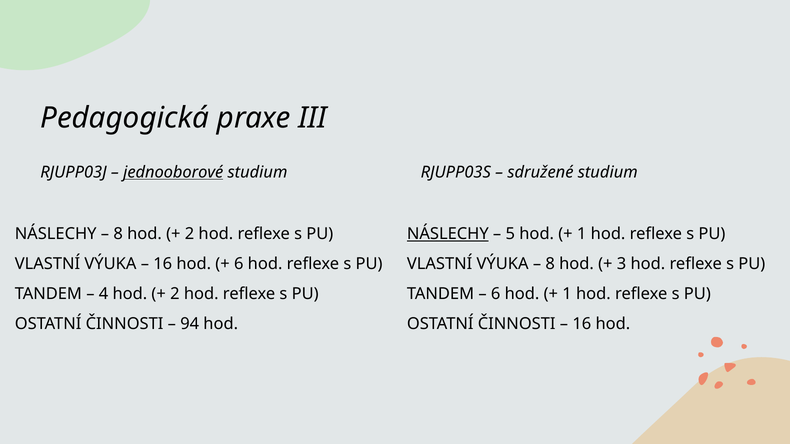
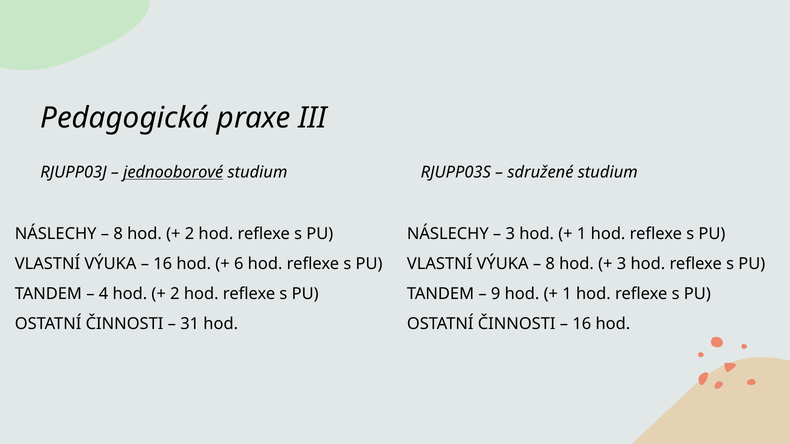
NÁSLECHY at (448, 234) underline: present -> none
5 at (510, 234): 5 -> 3
6 at (496, 294): 6 -> 9
94: 94 -> 31
